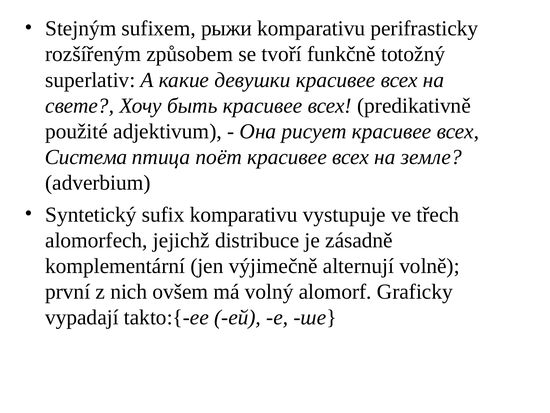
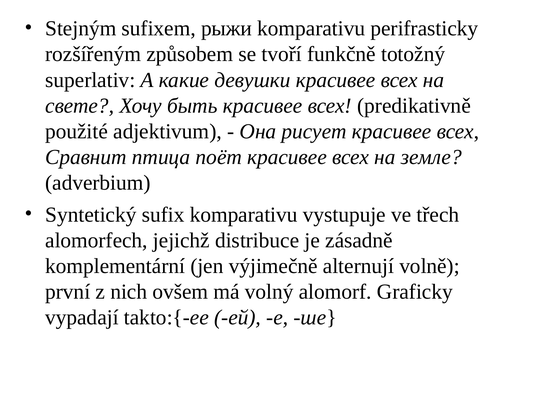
Система: Система -> Сравнит
